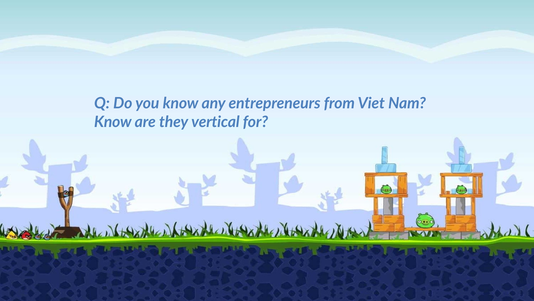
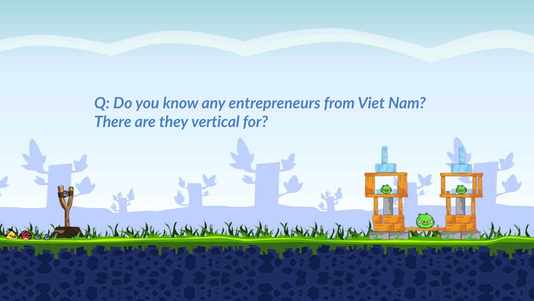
Know at (113, 122): Know -> There
